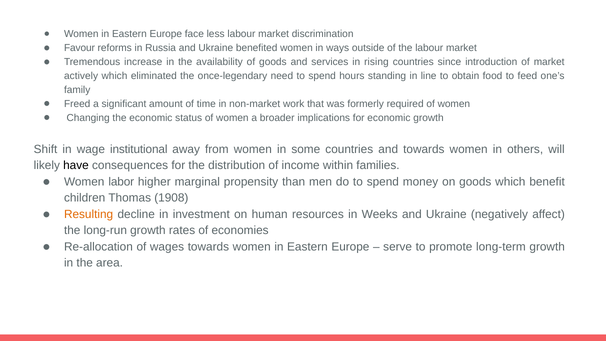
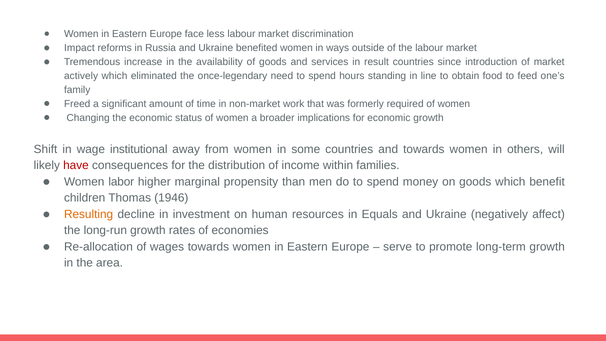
Favour: Favour -> Impact
rising: rising -> result
have colour: black -> red
1908: 1908 -> 1946
Weeks: Weeks -> Equals
